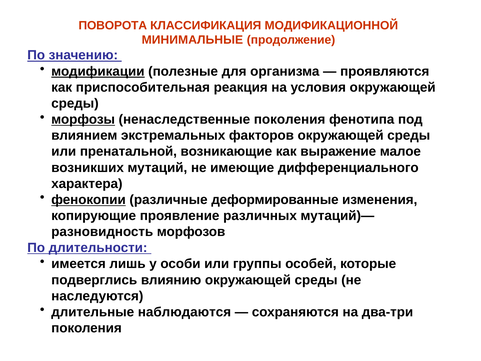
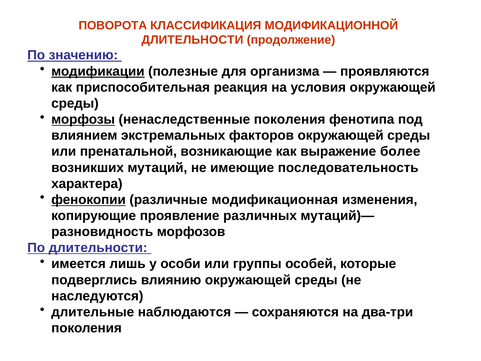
МИНИМАЛЬНЫЕ at (192, 40): МИНИМАЛЬНЫЕ -> ДЛИТЕЛЬНОСТИ
малое: малое -> более
дифференциального: дифференциального -> последовательность
деформированные: деформированные -> модификационная
